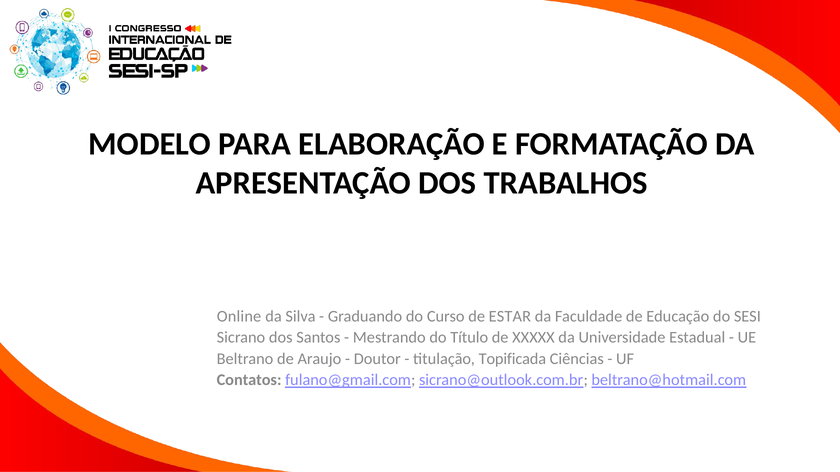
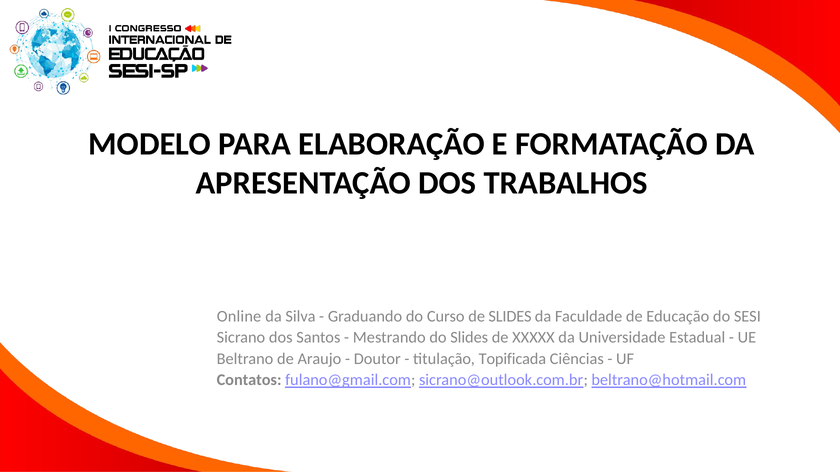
de ESTAR: ESTAR -> SLIDES
do Título: Título -> Slides
